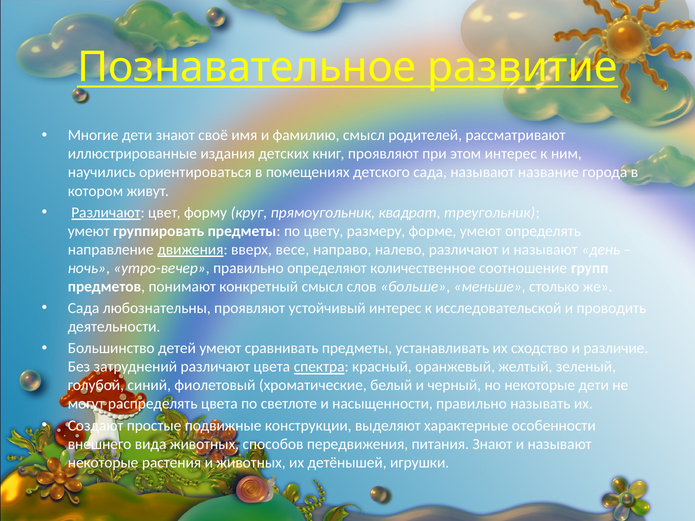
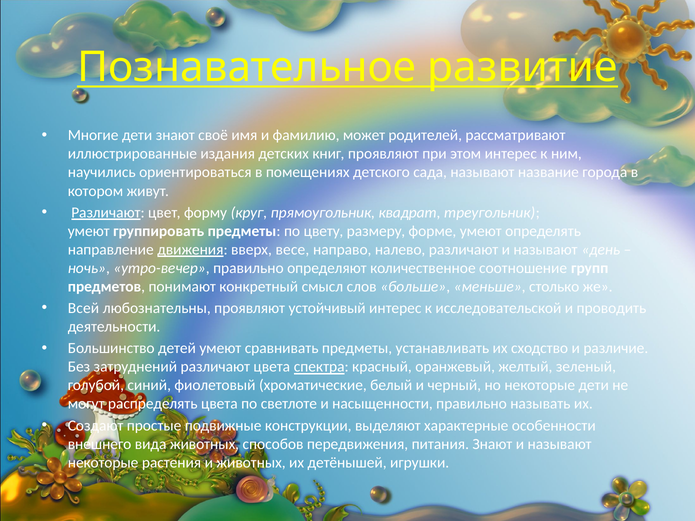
фамилию смысл: смысл -> может
Сада at (84, 308): Сада -> Всей
